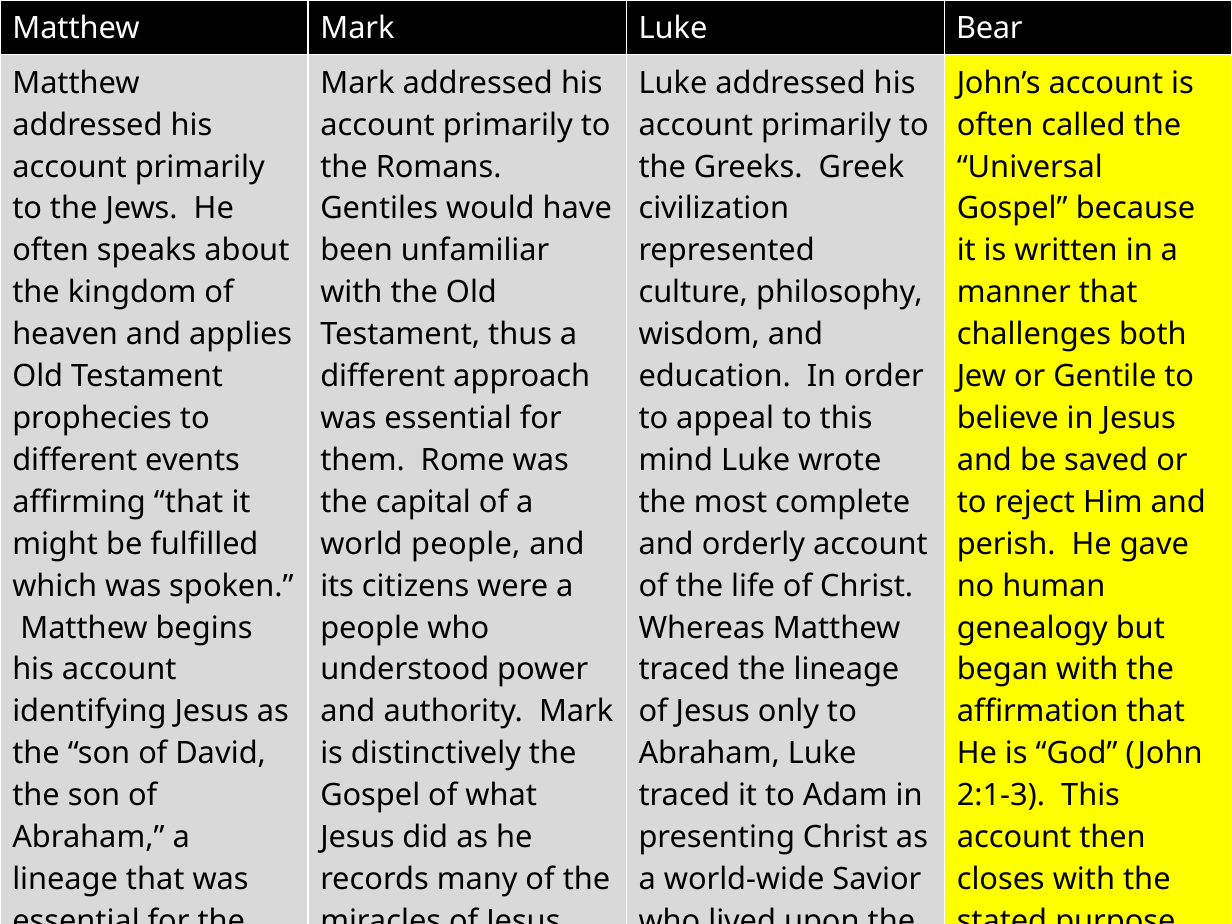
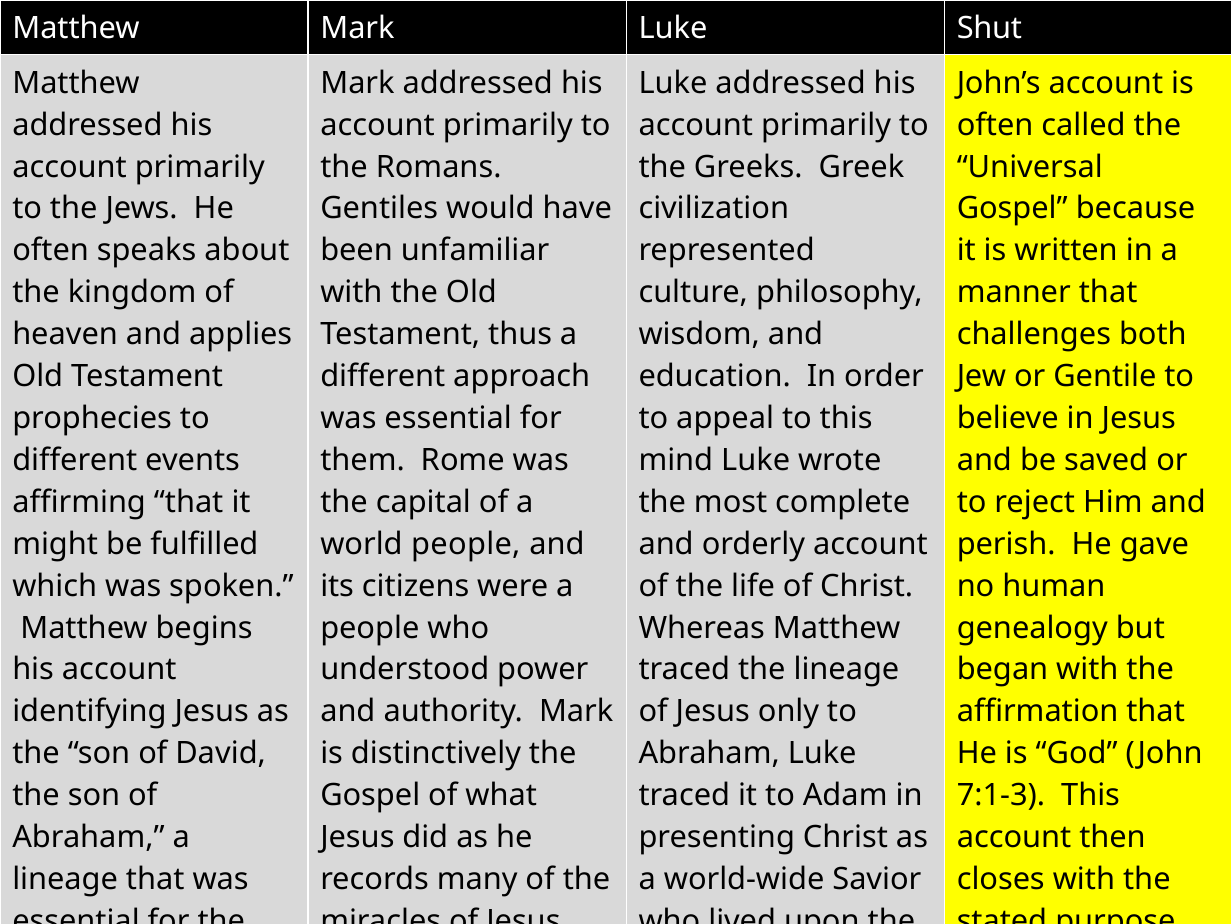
Bear: Bear -> Shut
2:1-3: 2:1-3 -> 7:1-3
